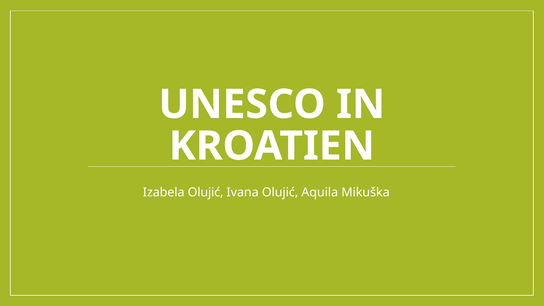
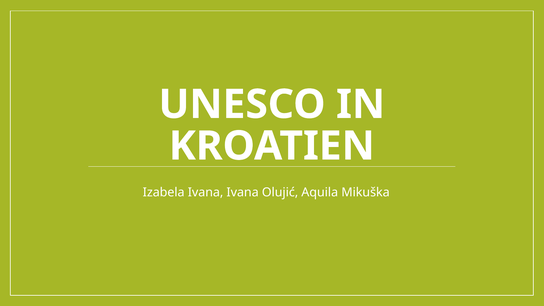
Izabela Olujić: Olujić -> Ivana
